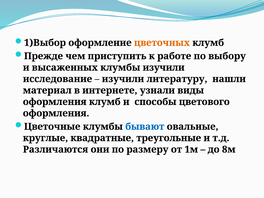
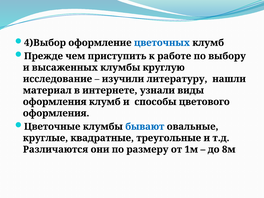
1)Выбор: 1)Выбор -> 4)Выбор
цветочных colour: orange -> blue
клумбы изучили: изучили -> круглую
